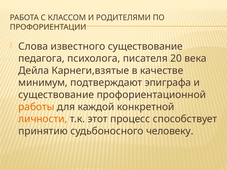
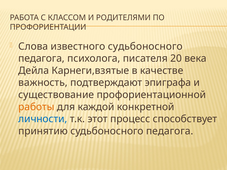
известного существование: существование -> судьбоносного
минимум: минимум -> важность
личности colour: orange -> blue
принятию судьбоносного человеку: человеку -> педагога
